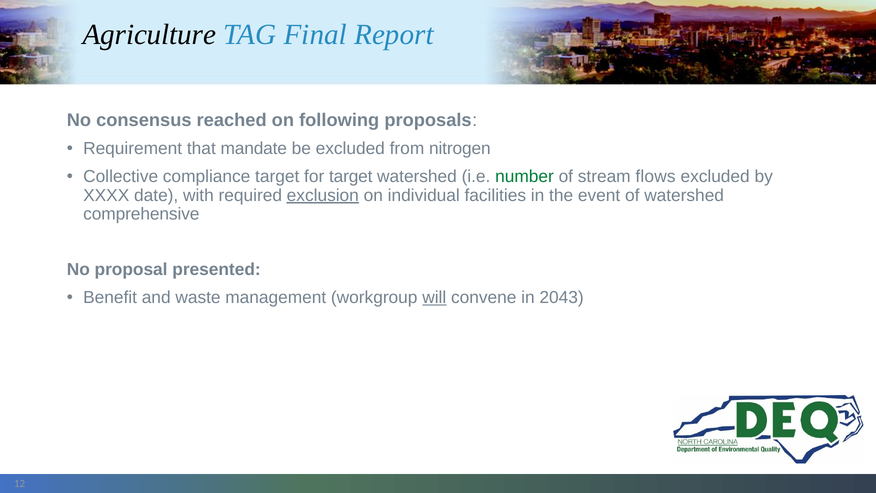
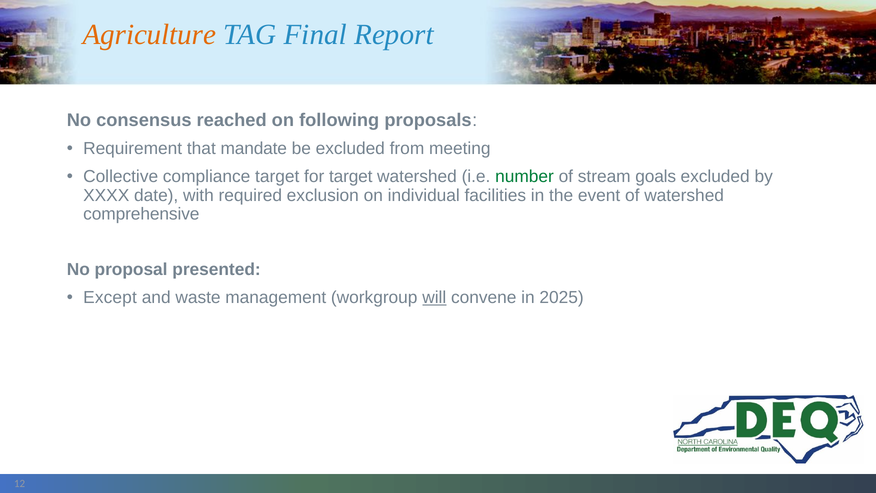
Agriculture colour: black -> orange
nitrogen: nitrogen -> meeting
flows: flows -> goals
exclusion underline: present -> none
Benefit: Benefit -> Except
2043: 2043 -> 2025
